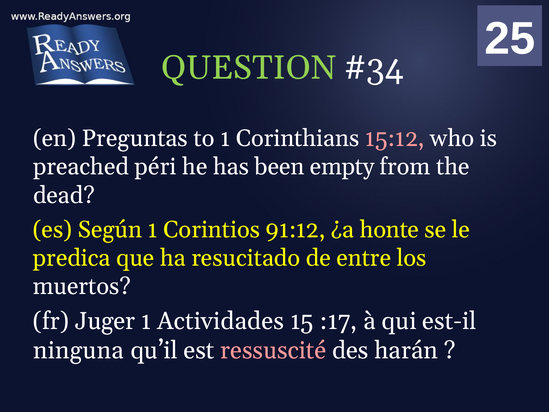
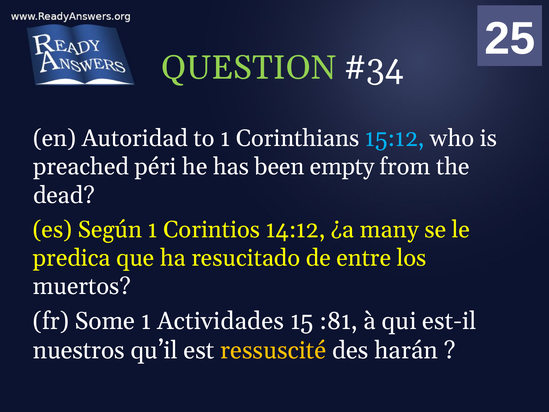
Preguntas: Preguntas -> Autoridad
15:12 colour: pink -> light blue
91:12: 91:12 -> 14:12
honte: honte -> many
Juger: Juger -> Some
:17: :17 -> :81
ninguna: ninguna -> nuestros
ressuscité colour: pink -> yellow
